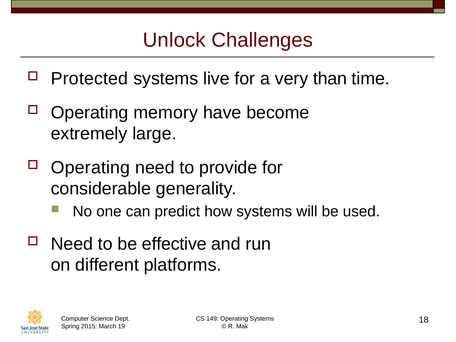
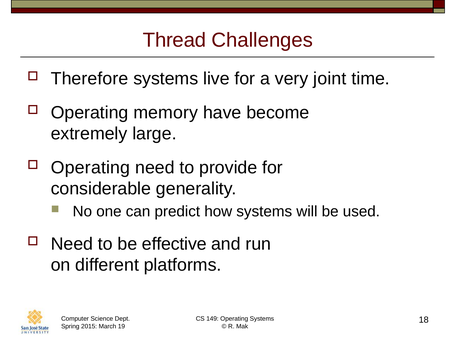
Unlock: Unlock -> Thread
Protected: Protected -> Therefore
than: than -> joint
